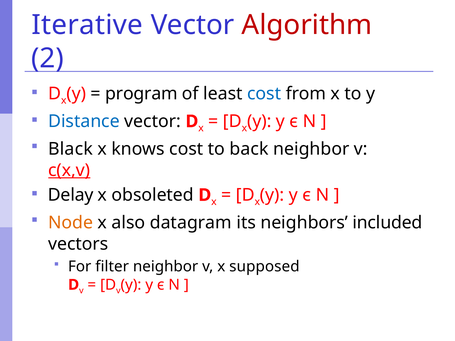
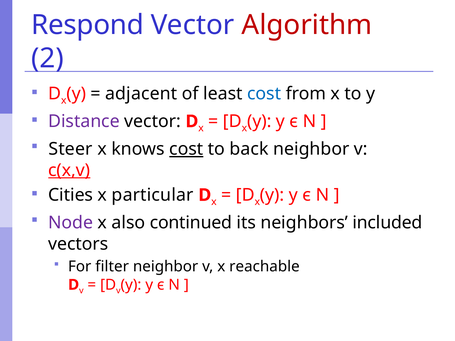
Iterative: Iterative -> Respond
program: program -> adjacent
Distance colour: blue -> purple
Black: Black -> Steer
cost at (186, 149) underline: none -> present
Delay: Delay -> Cities
obsoleted: obsoleted -> particular
Node colour: orange -> purple
datagram: datagram -> continued
supposed: supposed -> reachable
